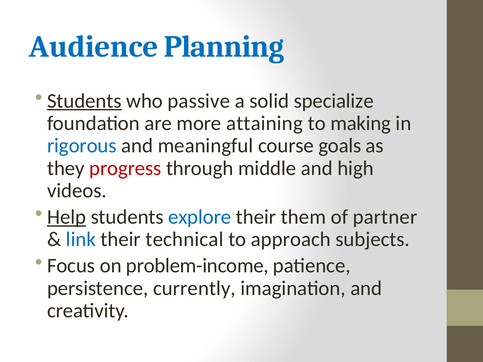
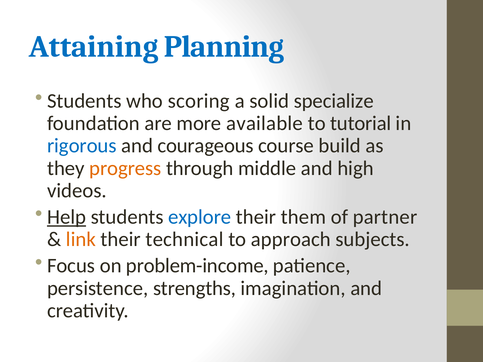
Audience: Audience -> Attaining
Students at (84, 101) underline: present -> none
passive: passive -> scoring
attaining: attaining -> available
making: making -> tutorial
meaningful: meaningful -> courageous
goals: goals -> build
progress colour: red -> orange
link colour: blue -> orange
currently: currently -> strengths
